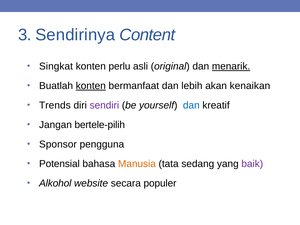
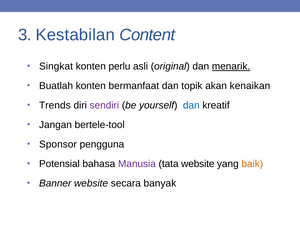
Sendirinya: Sendirinya -> Kestabilan
konten at (91, 86) underline: present -> none
lebih: lebih -> topik
bertele-pilih: bertele-pilih -> bertele-tool
Manusia colour: orange -> purple
tata sedang: sedang -> website
baik colour: purple -> orange
Alkohol: Alkohol -> Banner
populer: populer -> banyak
